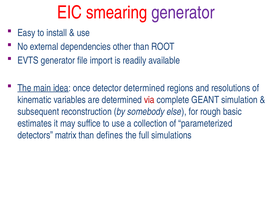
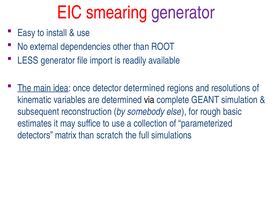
EVTS: EVTS -> LESS
via colour: red -> black
defines: defines -> scratch
